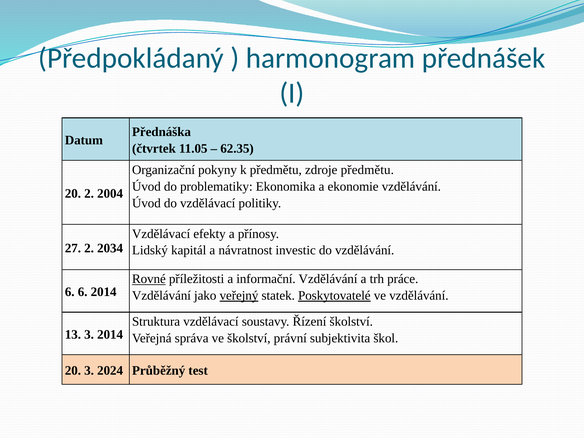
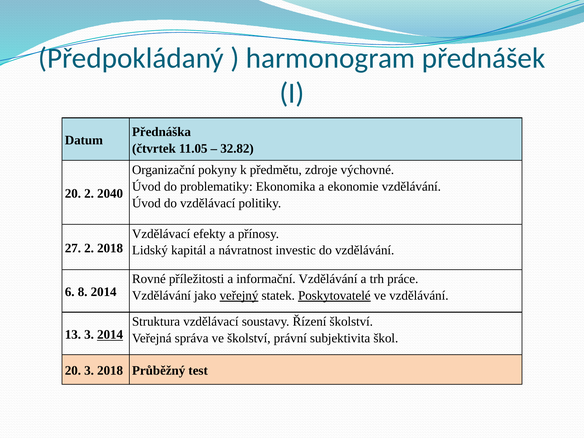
62.35: 62.35 -> 32.82
zdroje předmětu: předmětu -> výchovné
2004: 2004 -> 2040
2 2034: 2034 -> 2018
Rovné underline: present -> none
6 6: 6 -> 8
2014 at (110, 335) underline: none -> present
3 2024: 2024 -> 2018
